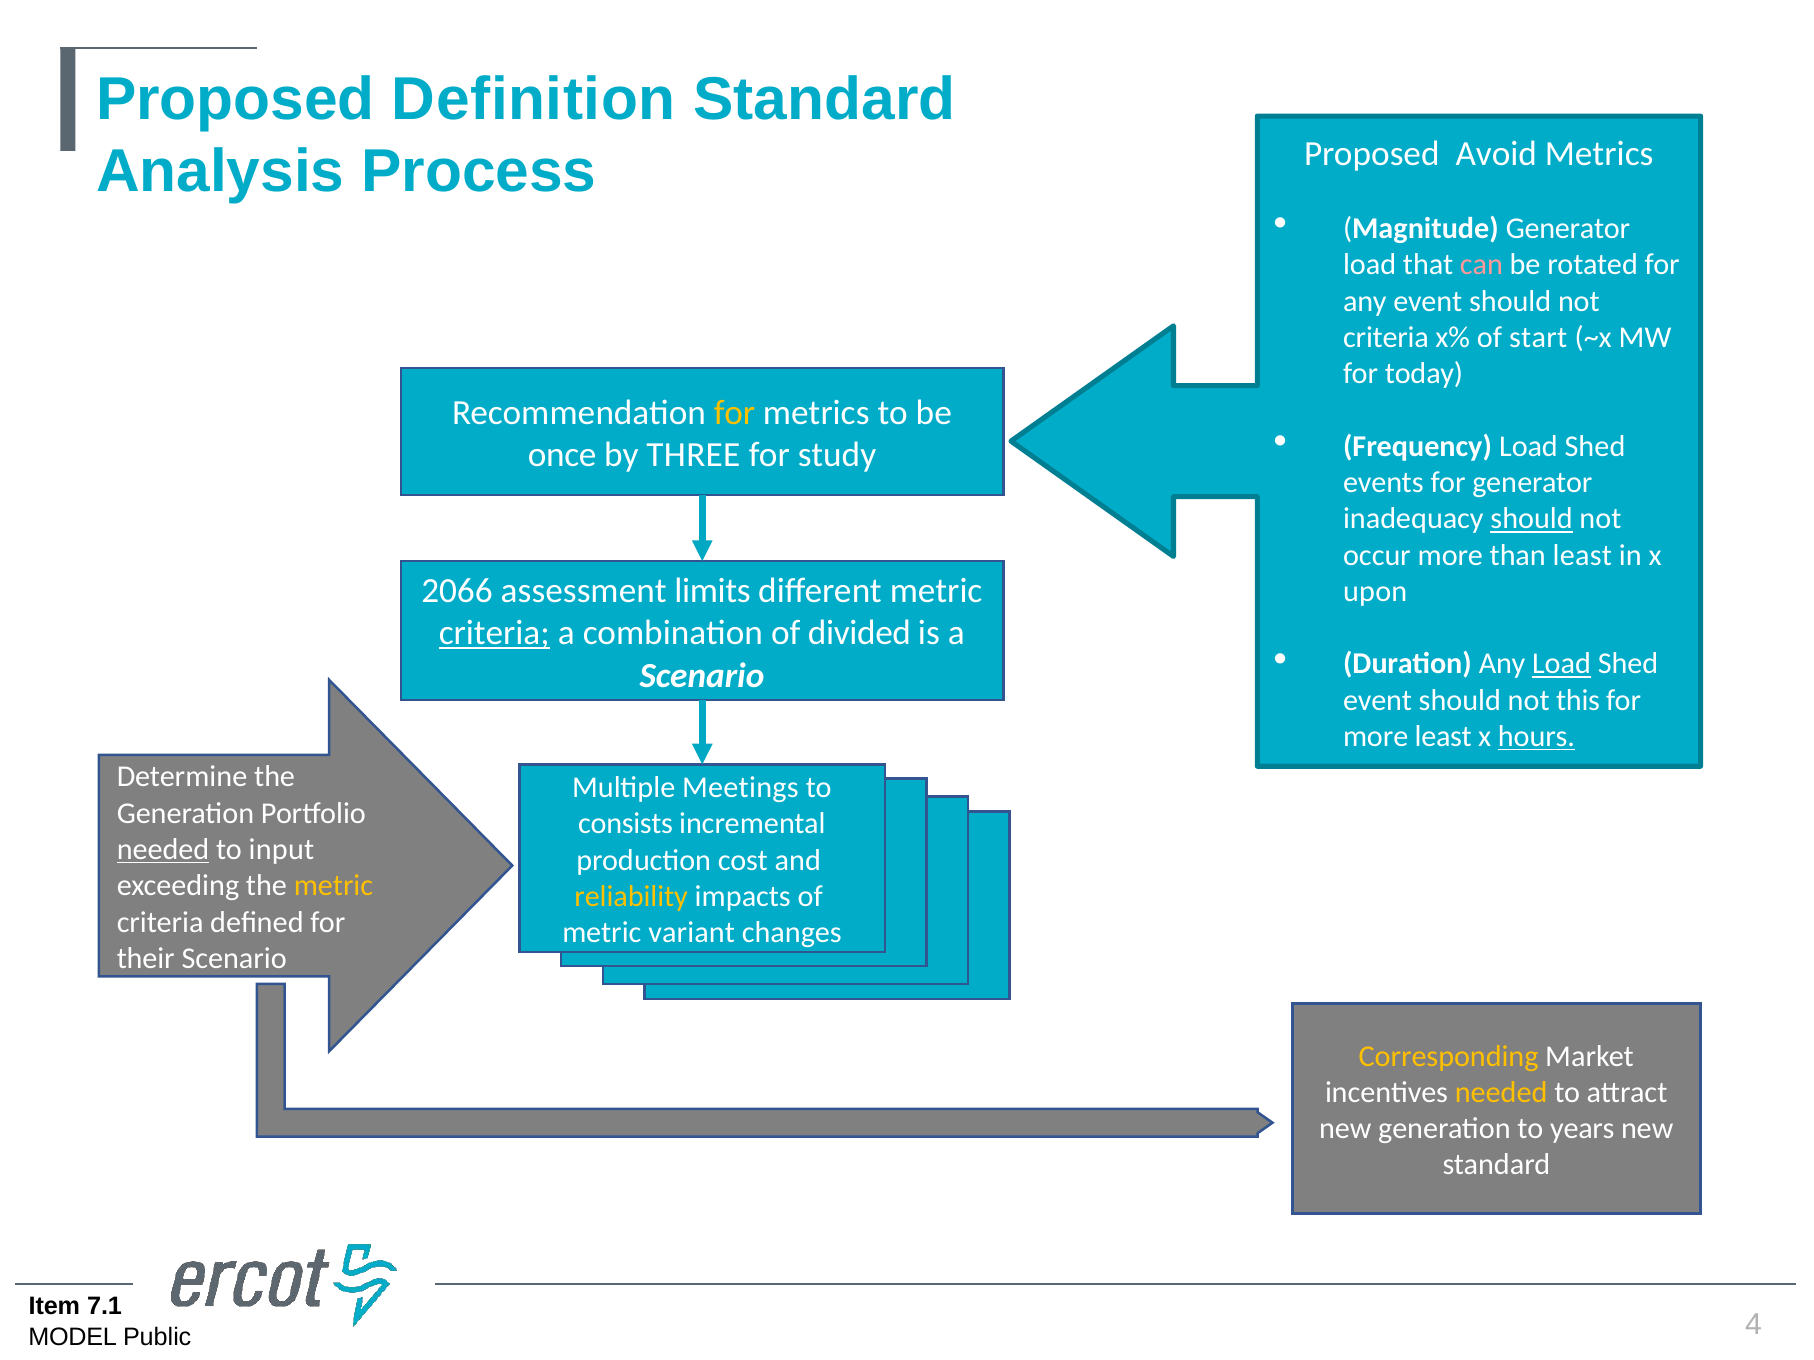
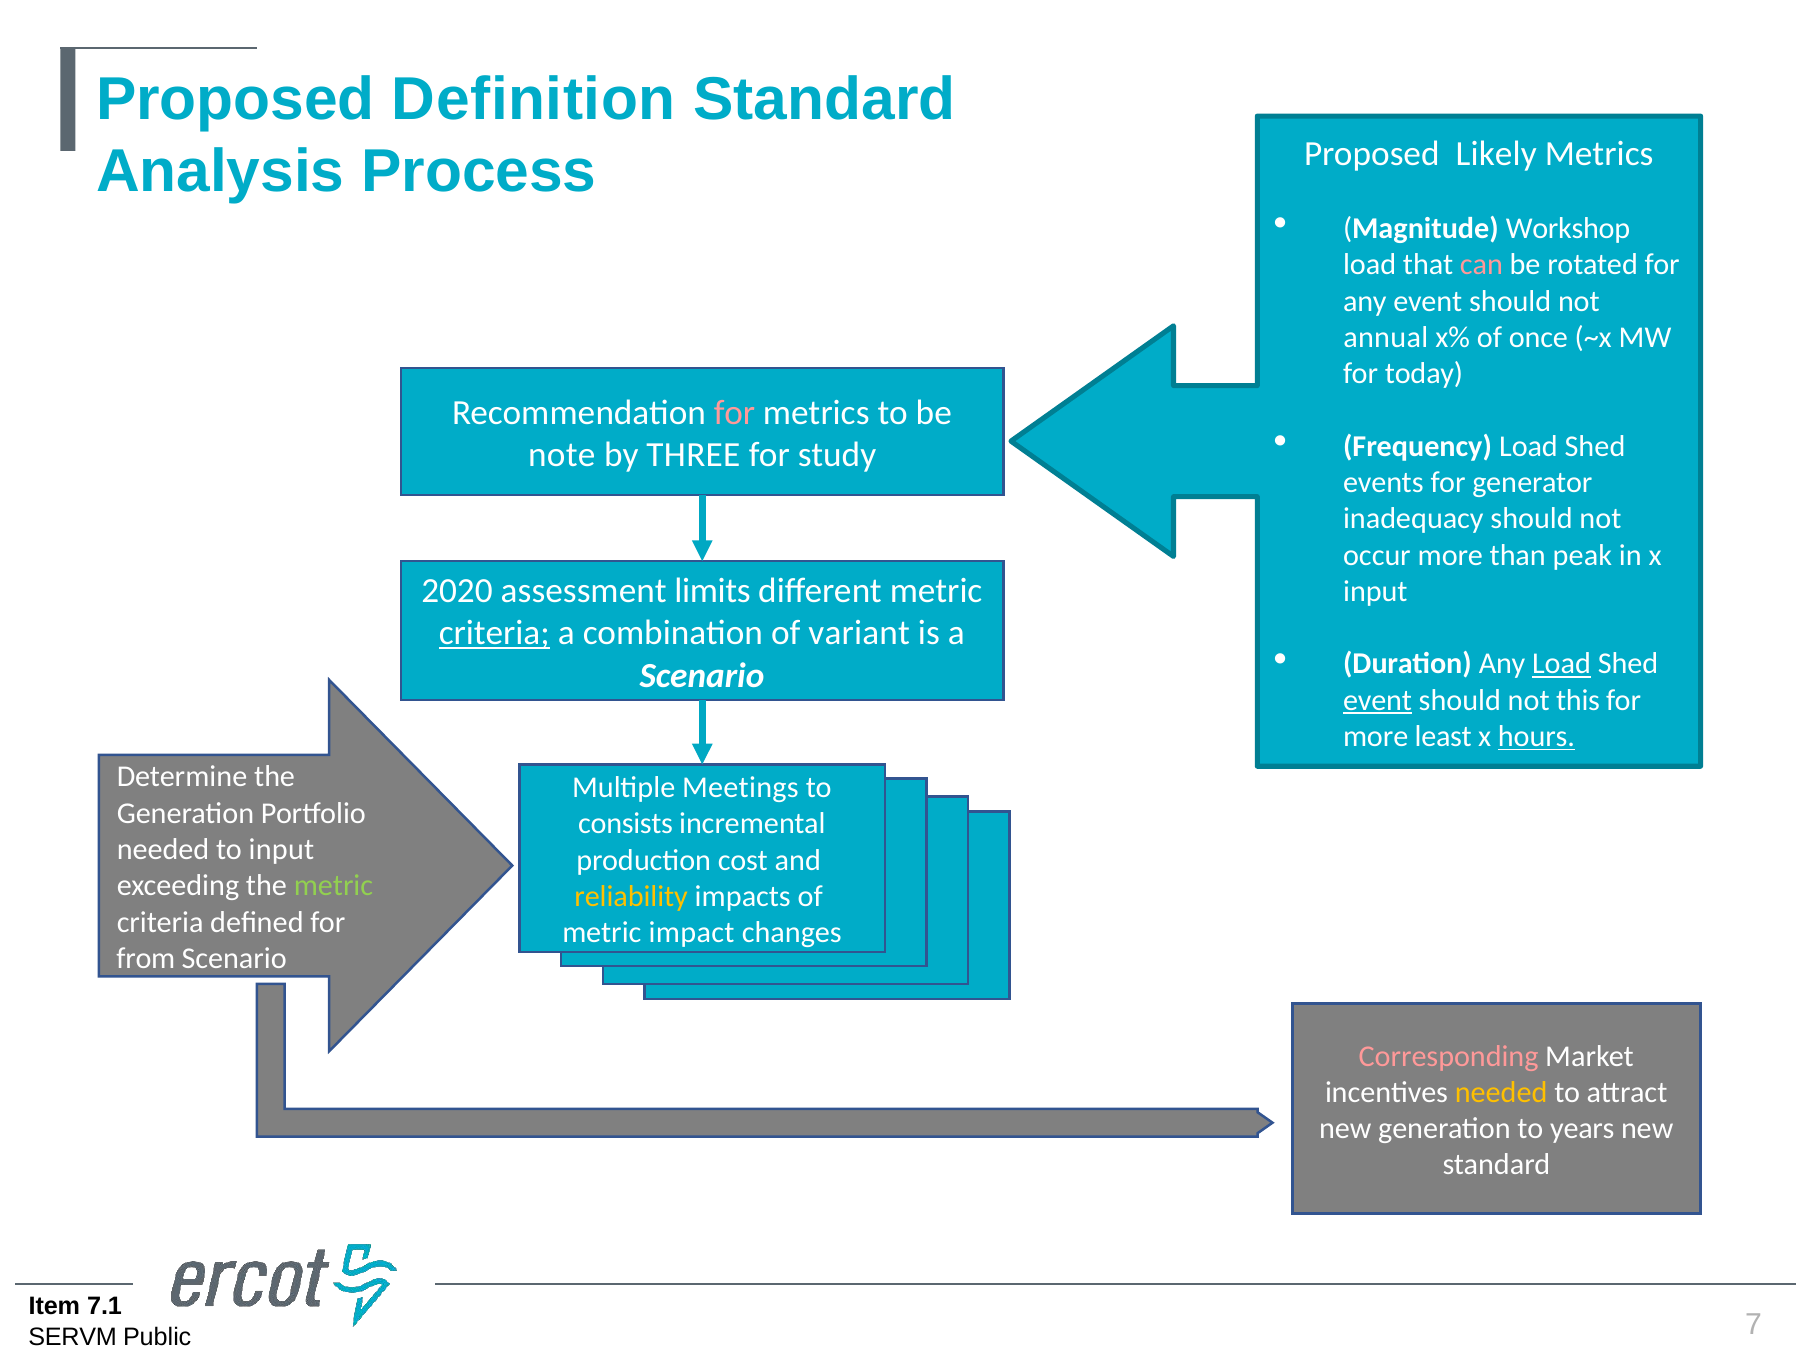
Avoid: Avoid -> Likely
Magnitude Generator: Generator -> Workshop
criteria at (1386, 338): criteria -> annual
start: start -> once
for at (734, 413) colour: yellow -> pink
once: once -> note
should at (1532, 519) underline: present -> none
than least: least -> peak
2066: 2066 -> 2020
upon at (1375, 592): upon -> input
divided: divided -> variant
event at (1378, 700) underline: none -> present
needed at (163, 850) underline: present -> none
metric at (334, 886) colour: yellow -> light green
variant: variant -> impact
their: their -> from
Corresponding colour: yellow -> pink
MODEL: MODEL -> SERVM
4: 4 -> 7
